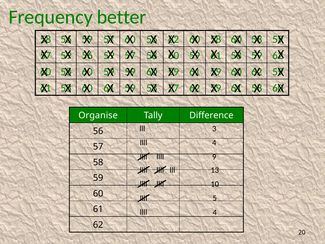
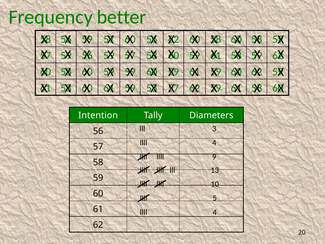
Organise: Organise -> Intention
Difference: Difference -> Diameters
